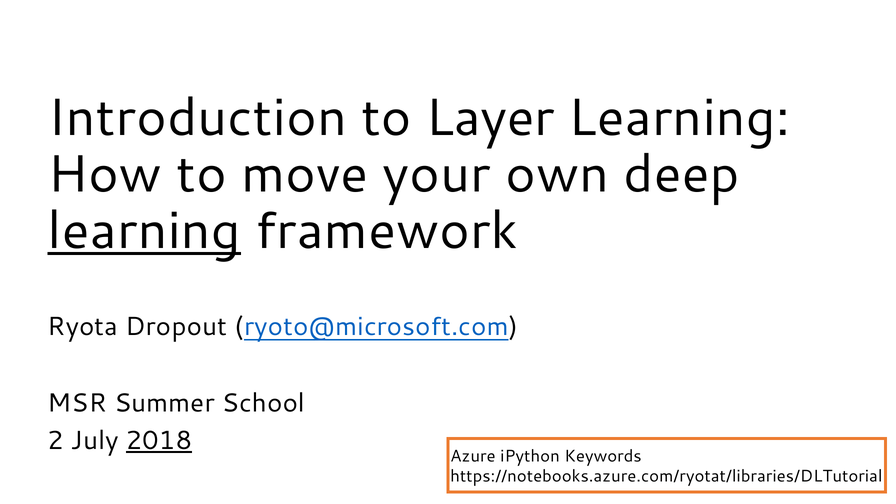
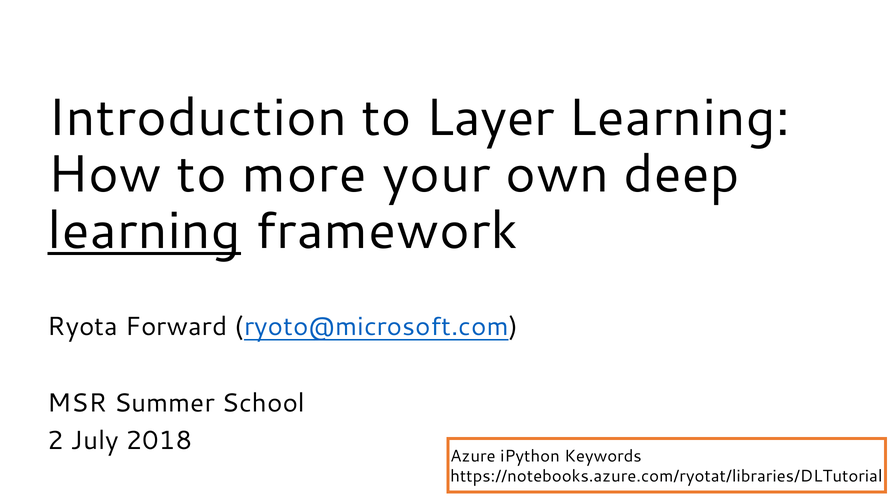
move: move -> more
Dropout: Dropout -> Forward
2018 underline: present -> none
